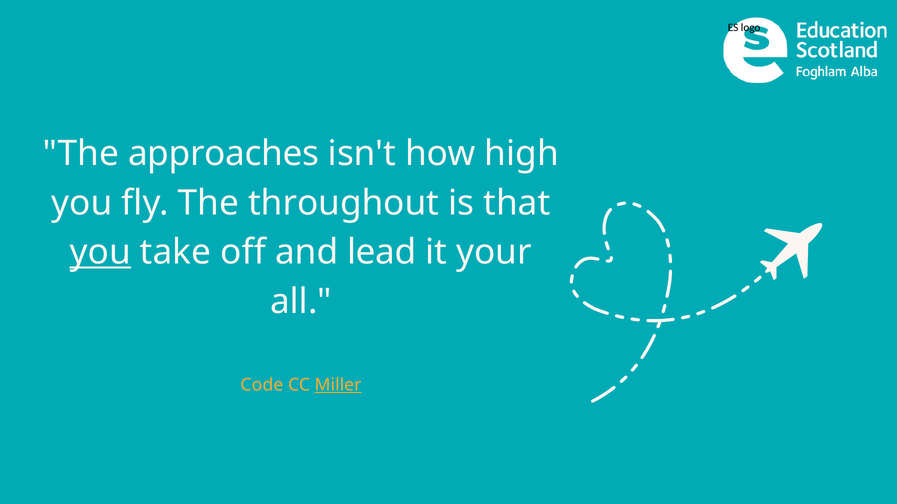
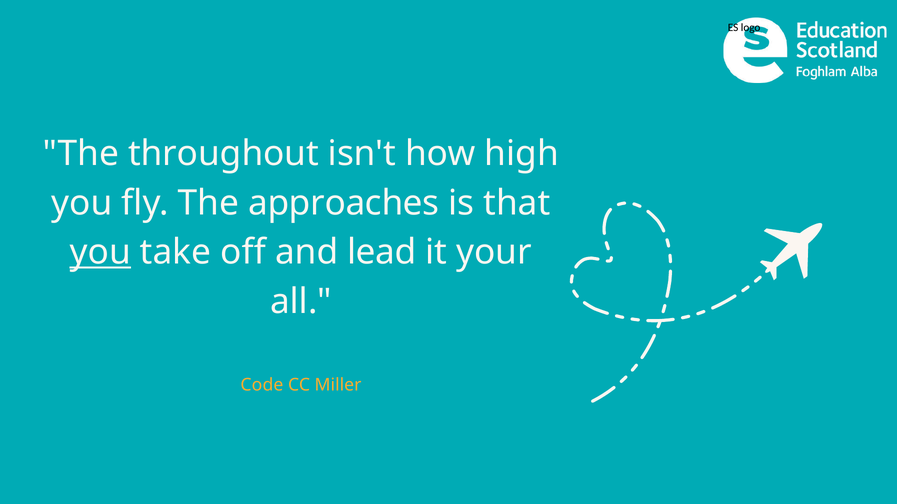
approaches: approaches -> throughout
throughout: throughout -> approaches
Miller underline: present -> none
